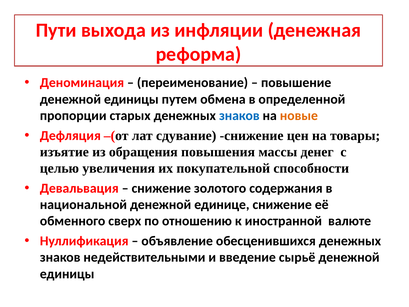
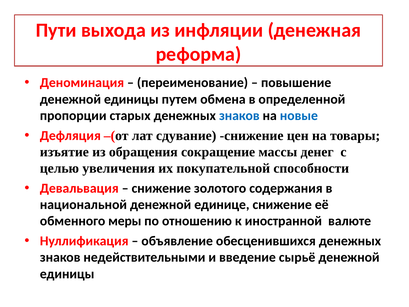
новые colour: orange -> blue
повышения: повышения -> сокращение
сверх: сверх -> меры
